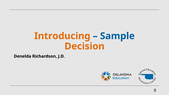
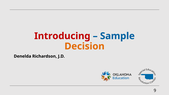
Introducing colour: orange -> red
